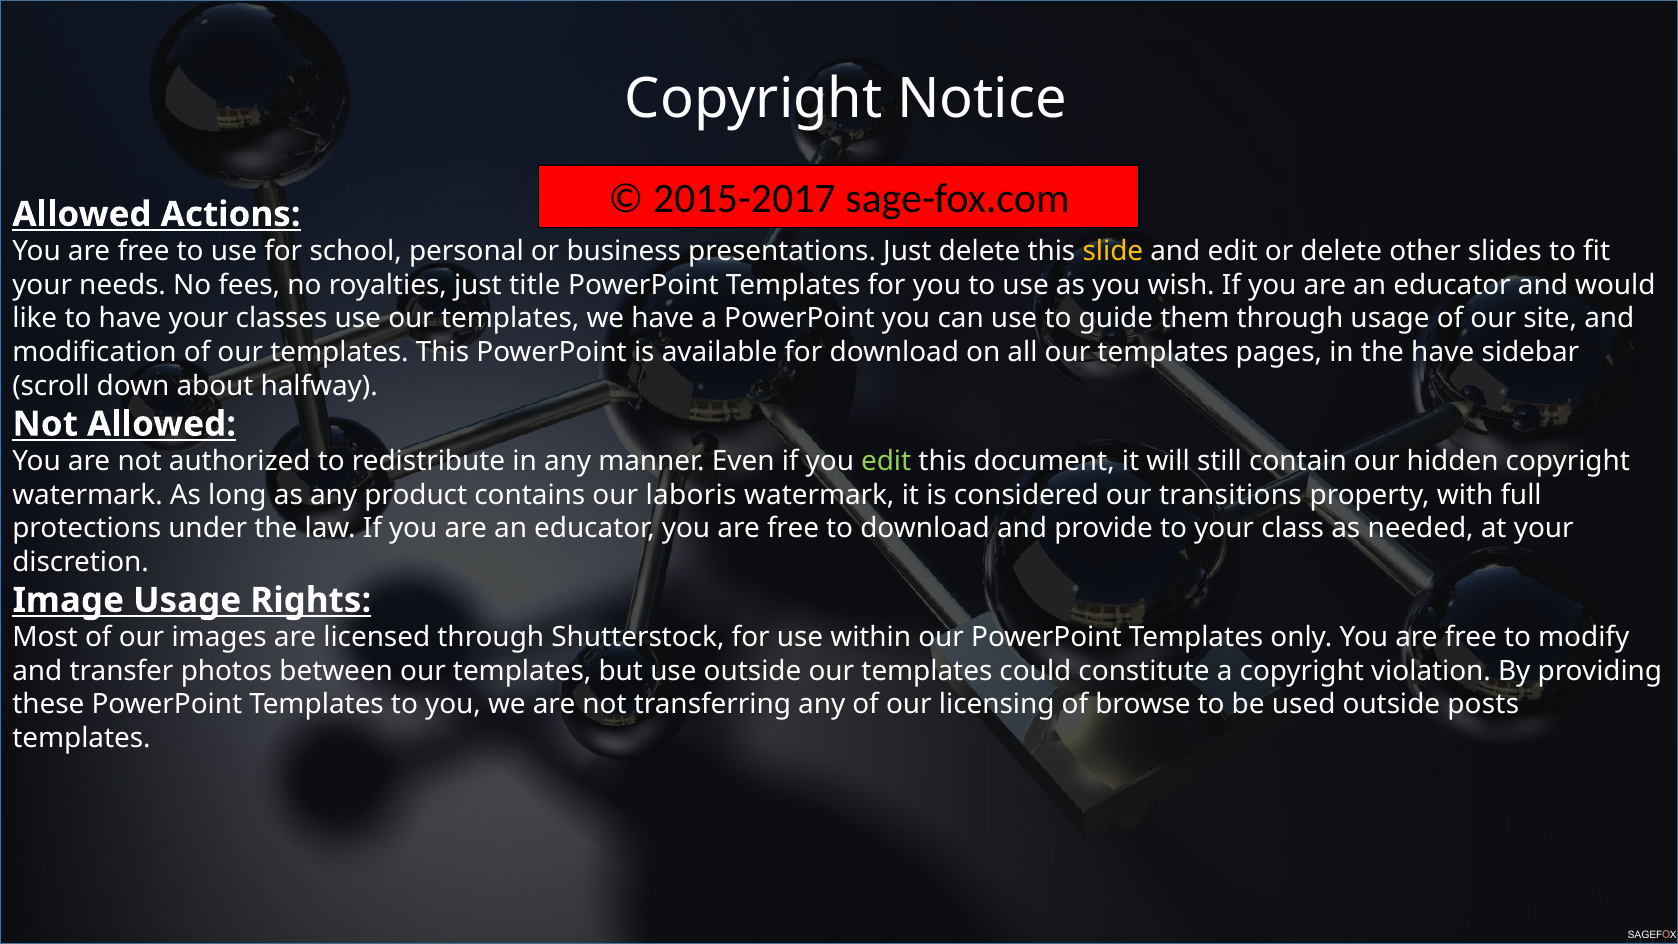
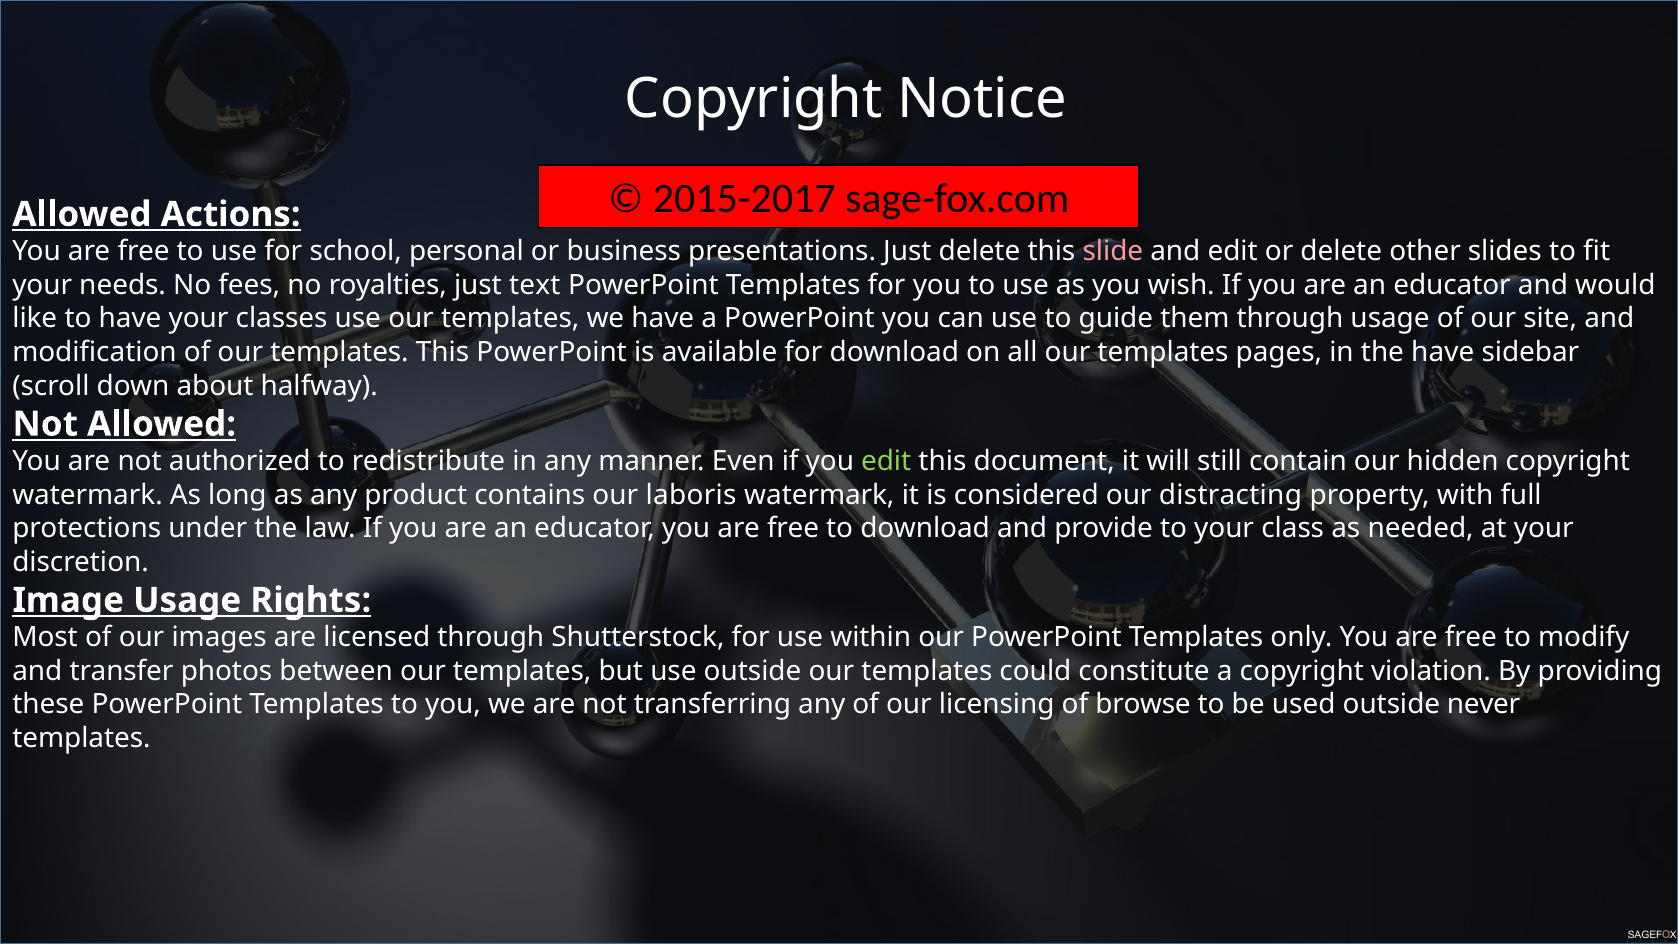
slide colour: yellow -> pink
title: title -> text
transitions: transitions -> distracting
posts: posts -> never
